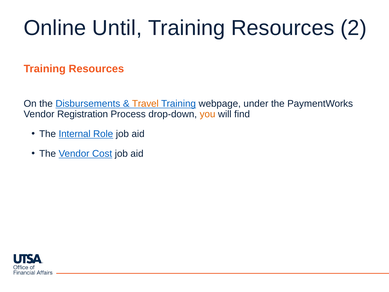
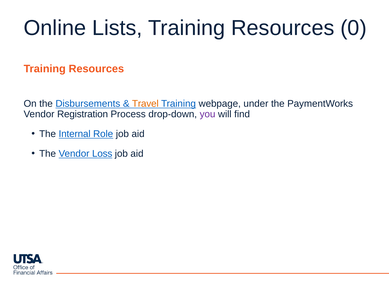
Until: Until -> Lists
2: 2 -> 0
you colour: orange -> purple
Cost: Cost -> Loss
